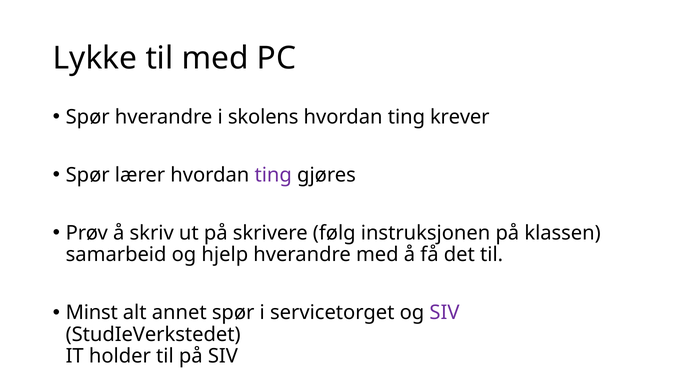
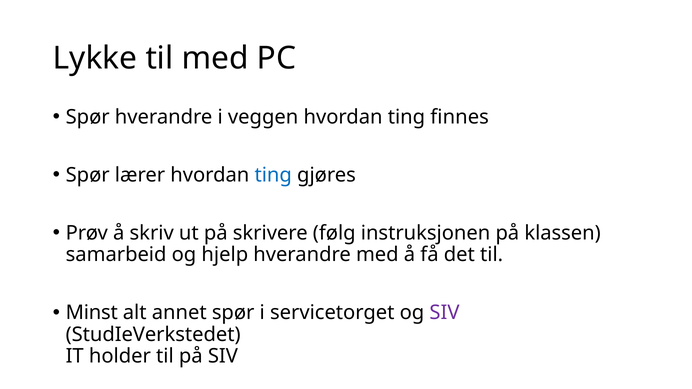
skolens: skolens -> veggen
krever: krever -> finnes
ting at (273, 175) colour: purple -> blue
